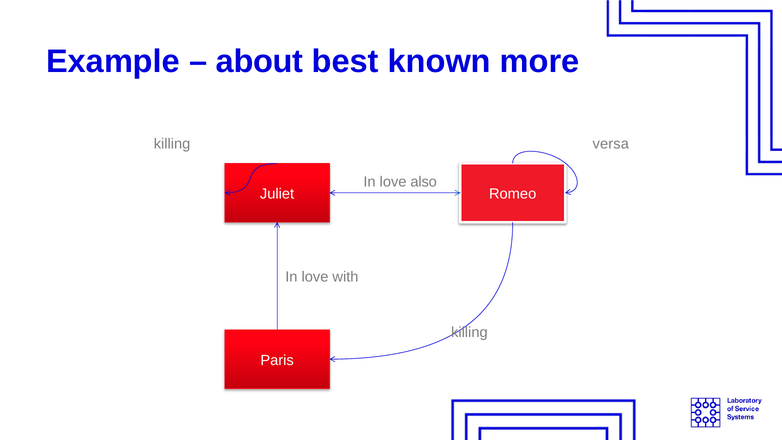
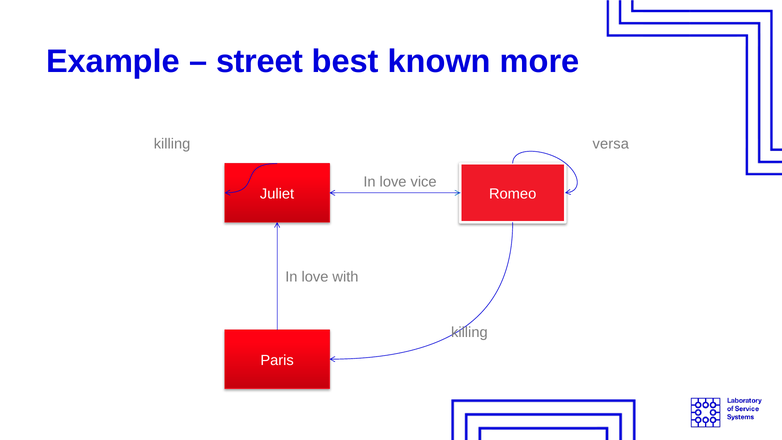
about: about -> street
also: also -> vice
